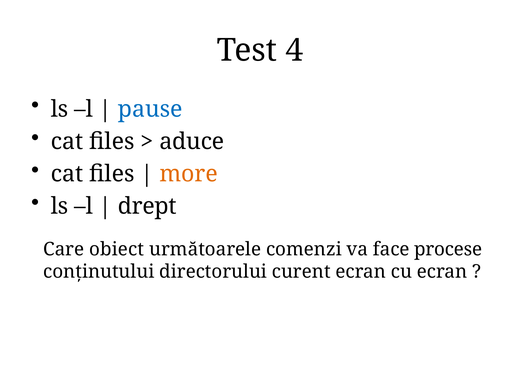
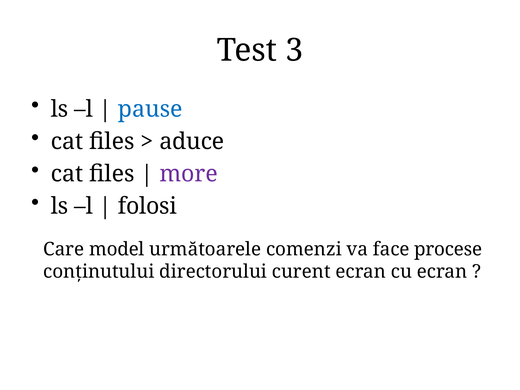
4: 4 -> 3
more colour: orange -> purple
drept: drept -> folosi
obiect: obiect -> model
